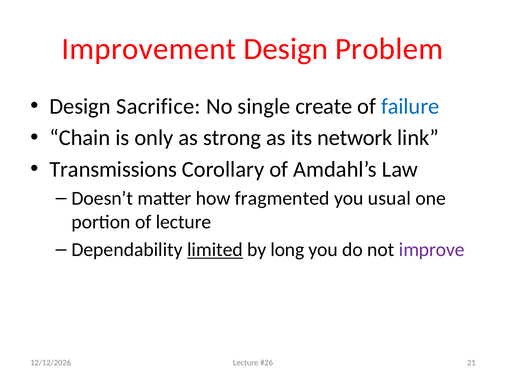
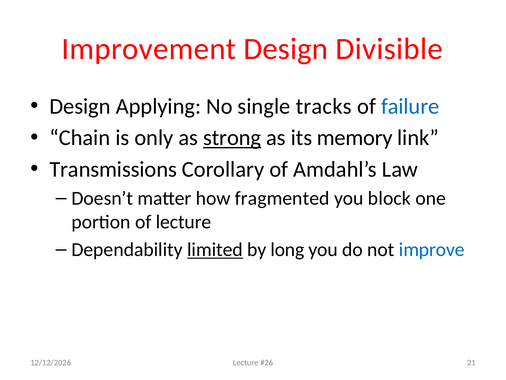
Problem: Problem -> Divisible
Sacrifice: Sacrifice -> Applying
create: create -> tracks
strong underline: none -> present
network: network -> memory
usual: usual -> block
improve colour: purple -> blue
